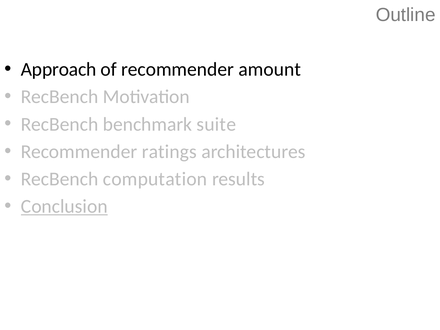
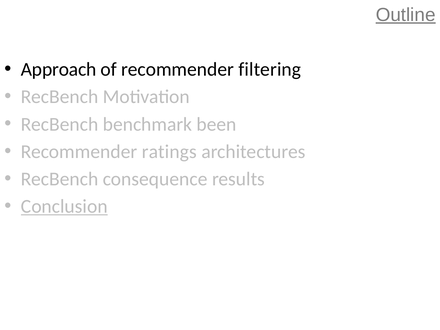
Outline underline: none -> present
amount: amount -> filtering
suite: suite -> been
computation: computation -> consequence
